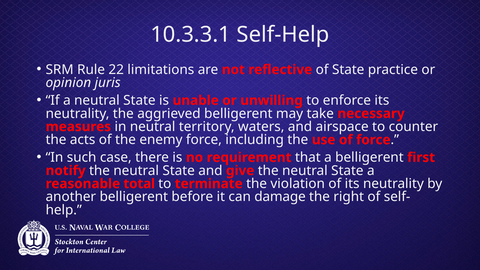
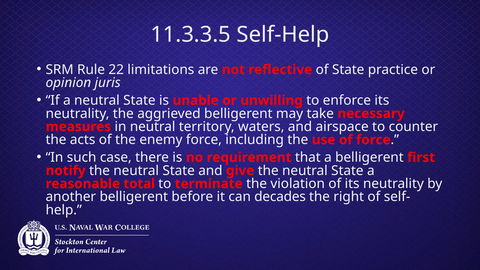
10.3.3.1: 10.3.3.1 -> 11.3.3.5
damage: damage -> decades
